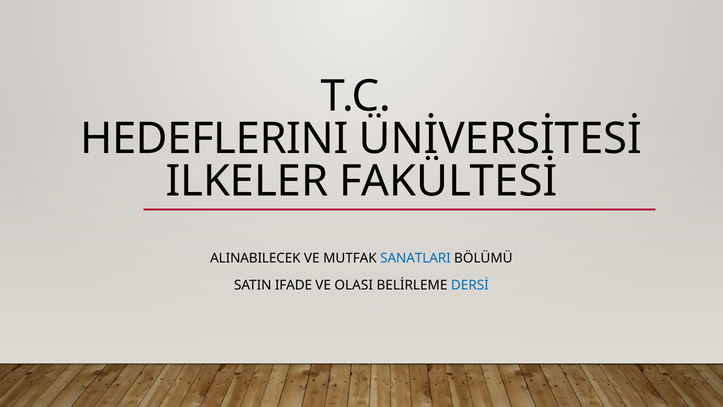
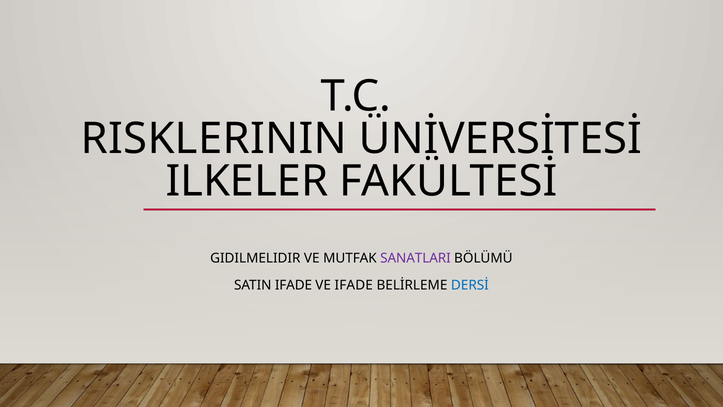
HEDEFLERINI: HEDEFLERINI -> RISKLERININ
ALINABILECEK: ALINABILECEK -> GIDILMELIDIR
SANATLARI colour: blue -> purple
VE OLASI: OLASI -> IFADE
